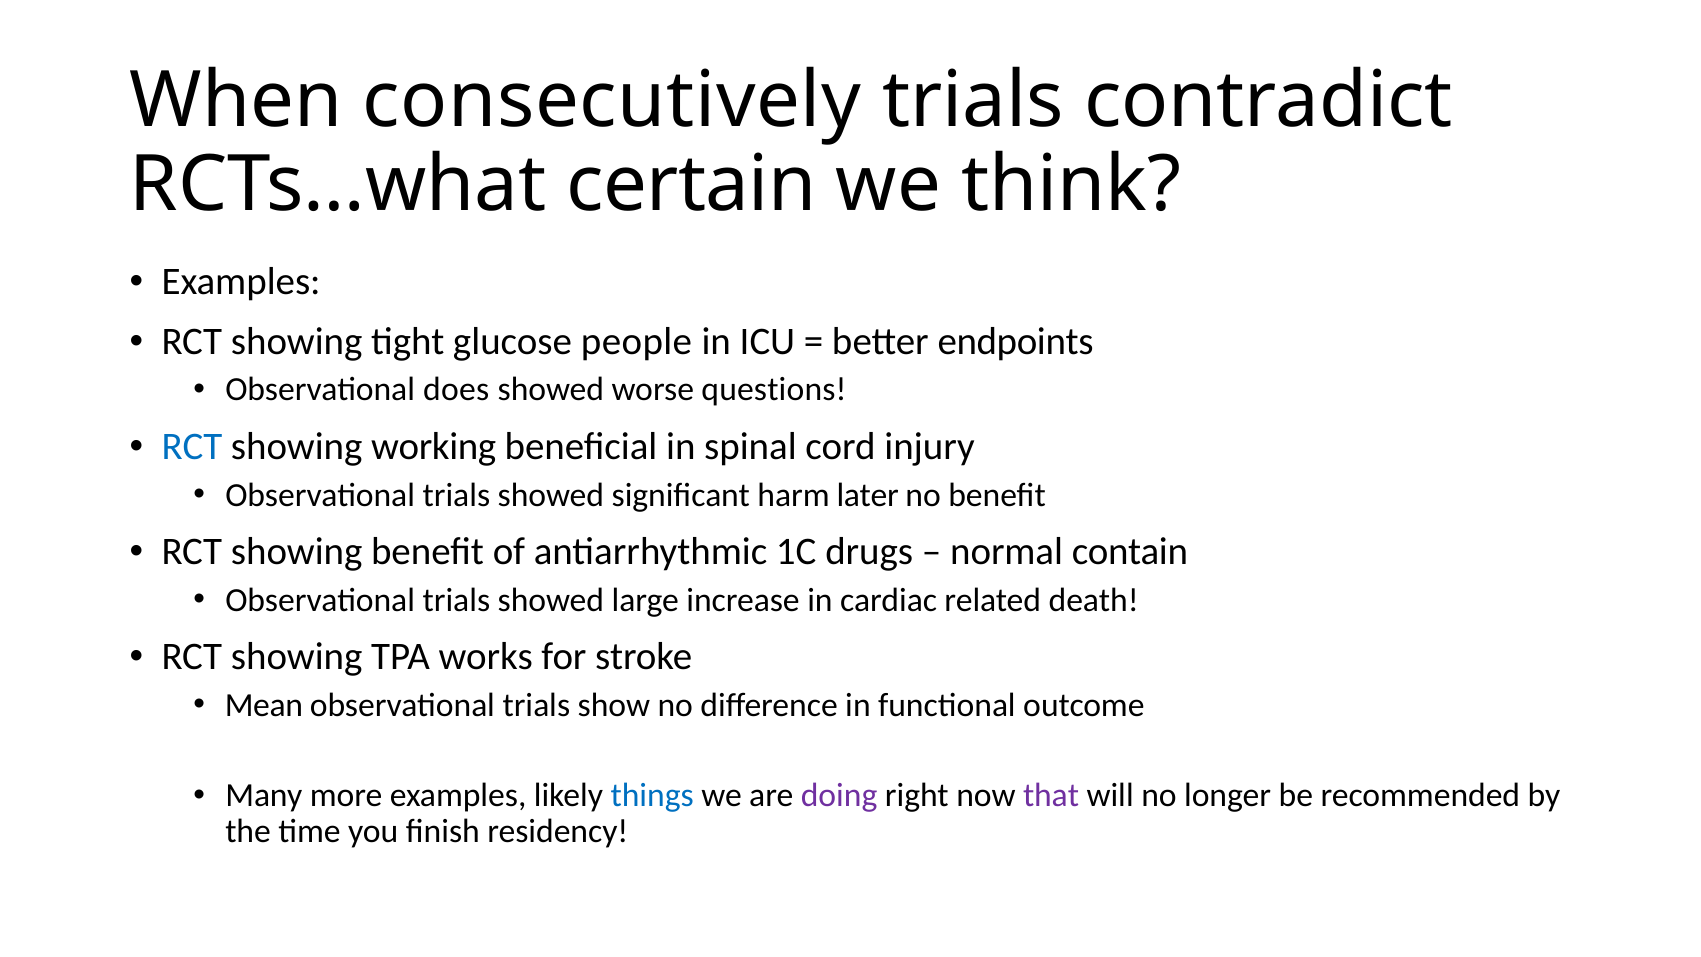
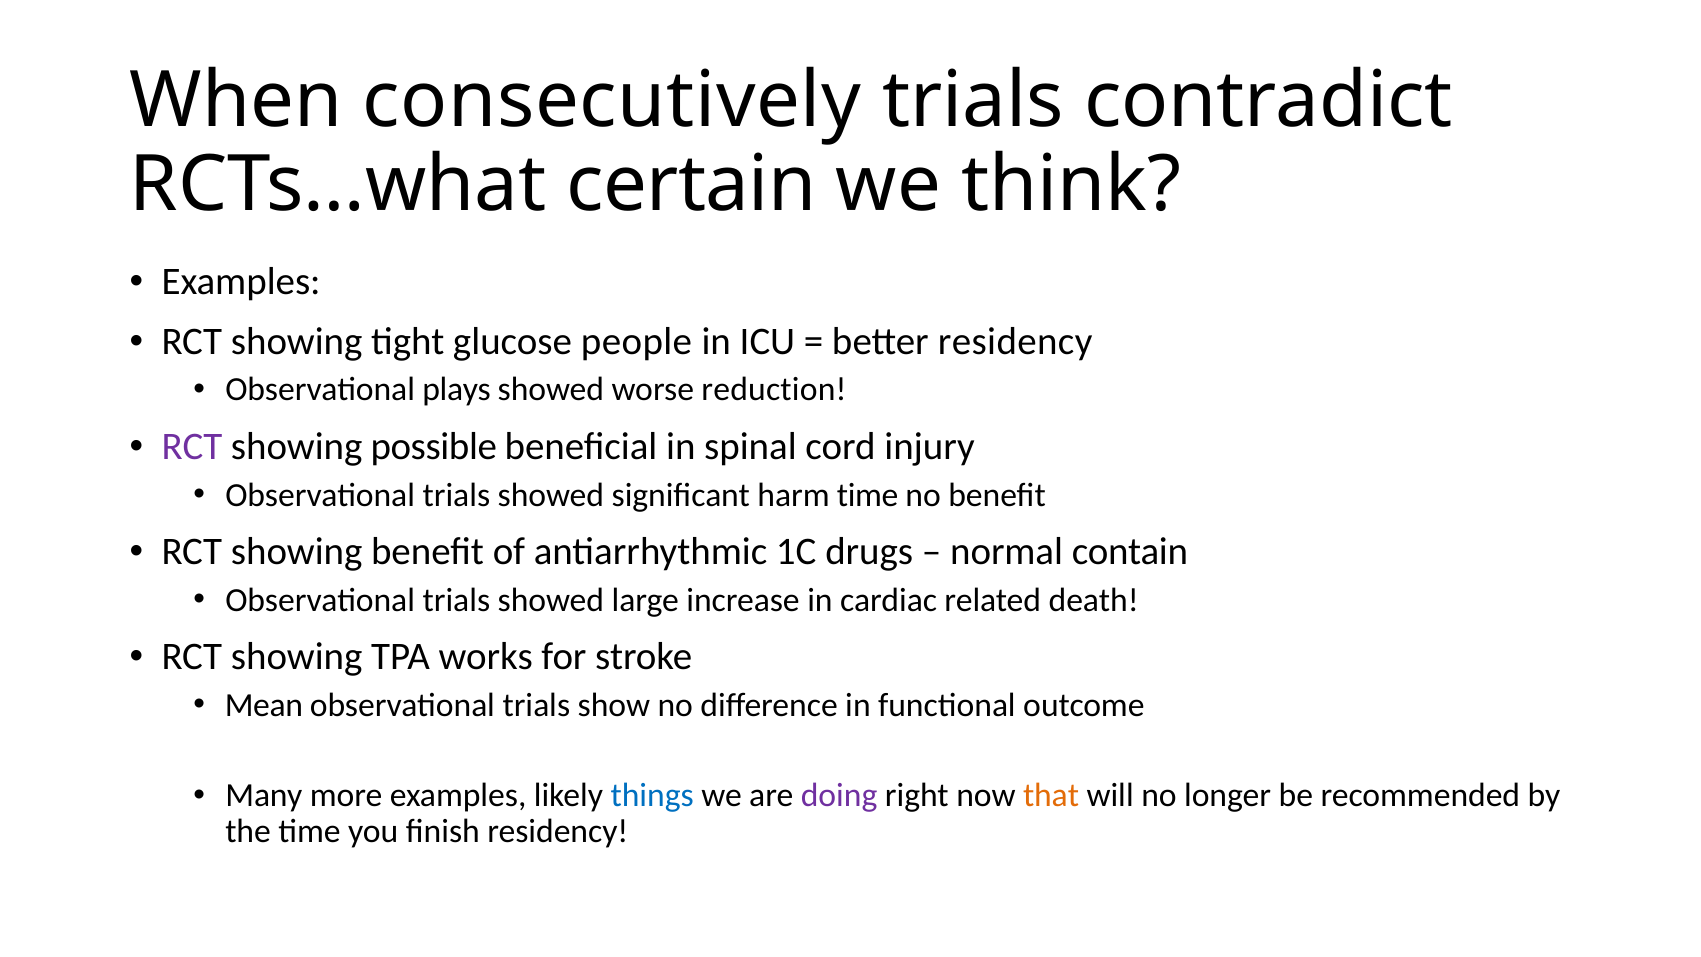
better endpoints: endpoints -> residency
does: does -> plays
questions: questions -> reduction
RCT at (192, 447) colour: blue -> purple
working: working -> possible
harm later: later -> time
that colour: purple -> orange
